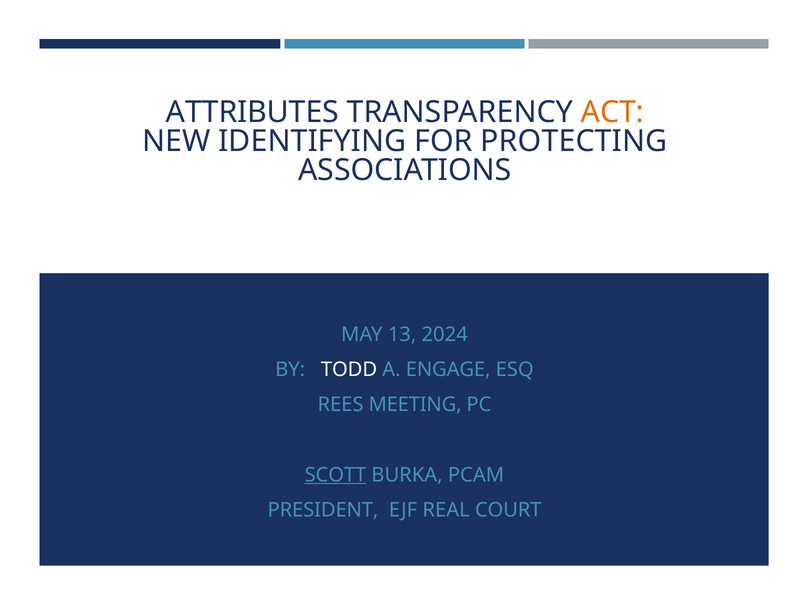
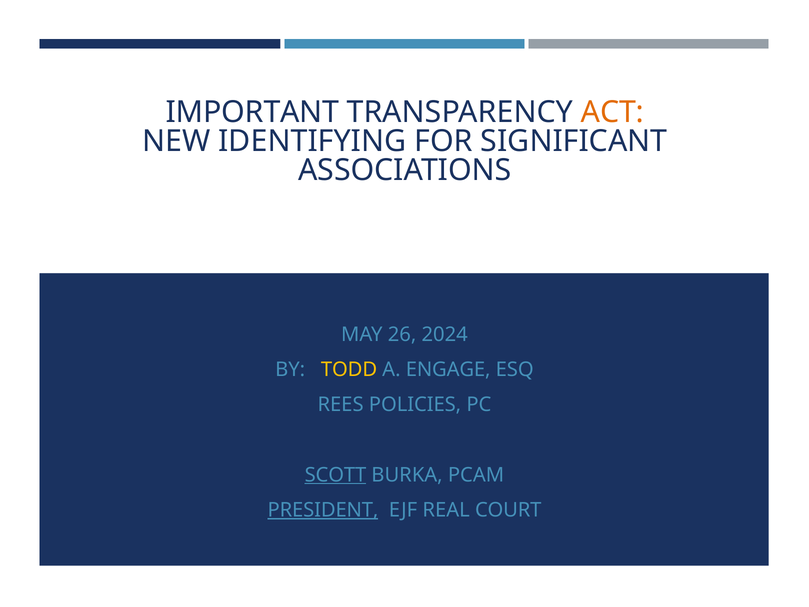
ATTRIBUTES: ATTRIBUTES -> IMPORTANT
PROTECTING: PROTECTING -> SIGNIFICANT
13: 13 -> 26
TODD colour: white -> yellow
MEETING: MEETING -> POLICIES
PRESIDENT underline: none -> present
